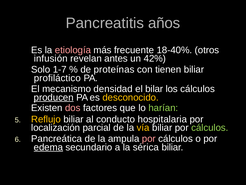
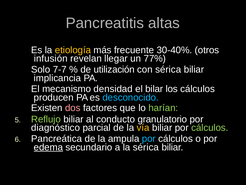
años: años -> altas
etiología colour: pink -> yellow
18-40%: 18-40% -> 30-40%
antes: antes -> llegar
42%: 42% -> 77%
1-7: 1-7 -> 7-7
proteínas: proteínas -> utilización
con tienen: tienen -> sérica
profiláctico: profiláctico -> implicancia
producen underline: present -> none
desconocido colour: yellow -> light blue
Reflujo colour: yellow -> light green
hospitalaria: hospitalaria -> granulatorio
localización: localización -> diagnóstico
por at (149, 138) colour: pink -> light blue
